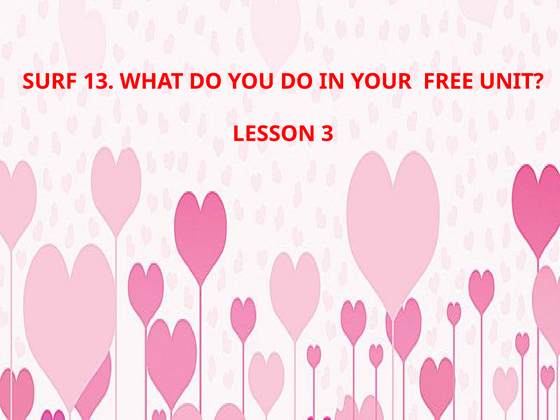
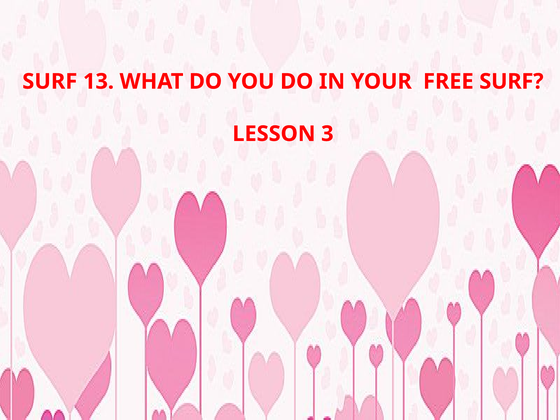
FREE UNIT: UNIT -> SURF
